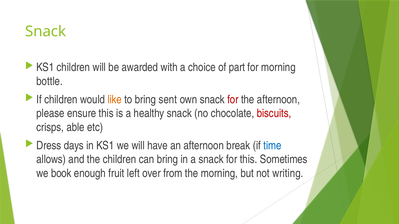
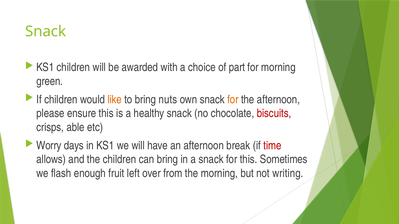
bottle: bottle -> green
sent: sent -> nuts
for at (233, 100) colour: red -> orange
Dress: Dress -> Worry
time colour: blue -> red
book: book -> flash
